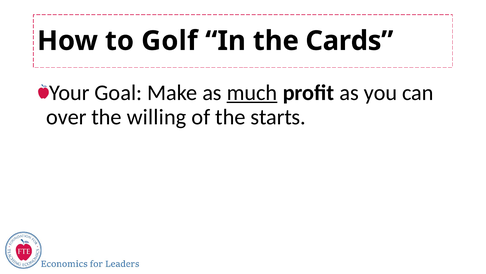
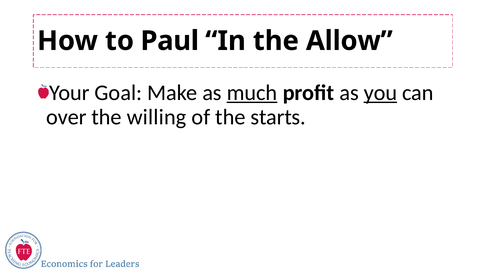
Golf: Golf -> Paul
Cards: Cards -> Allow
you underline: none -> present
